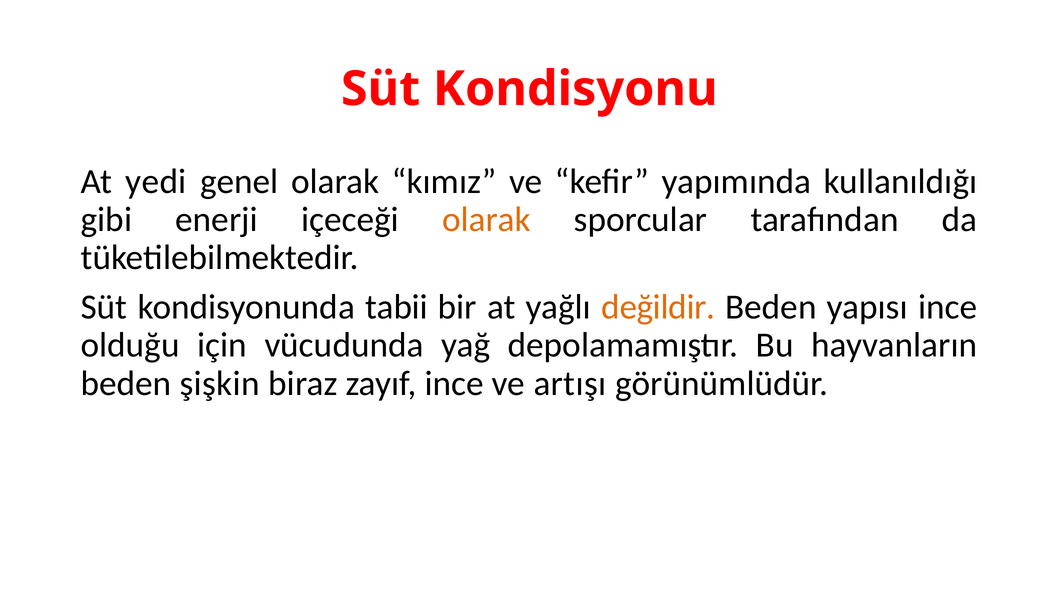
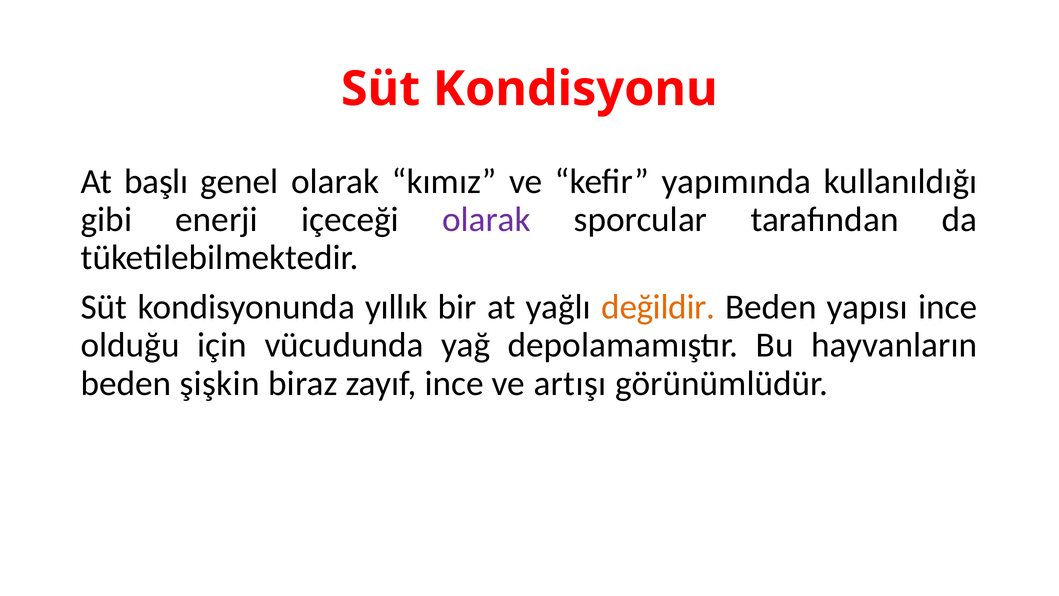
yedi: yedi -> başlı
olarak at (486, 220) colour: orange -> purple
tabii: tabii -> yıllık
